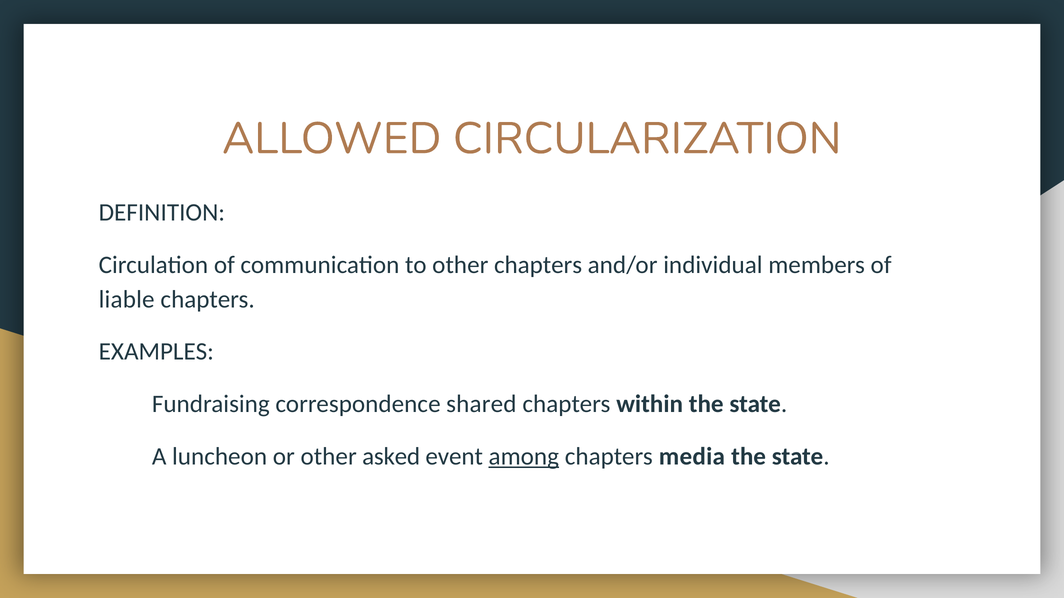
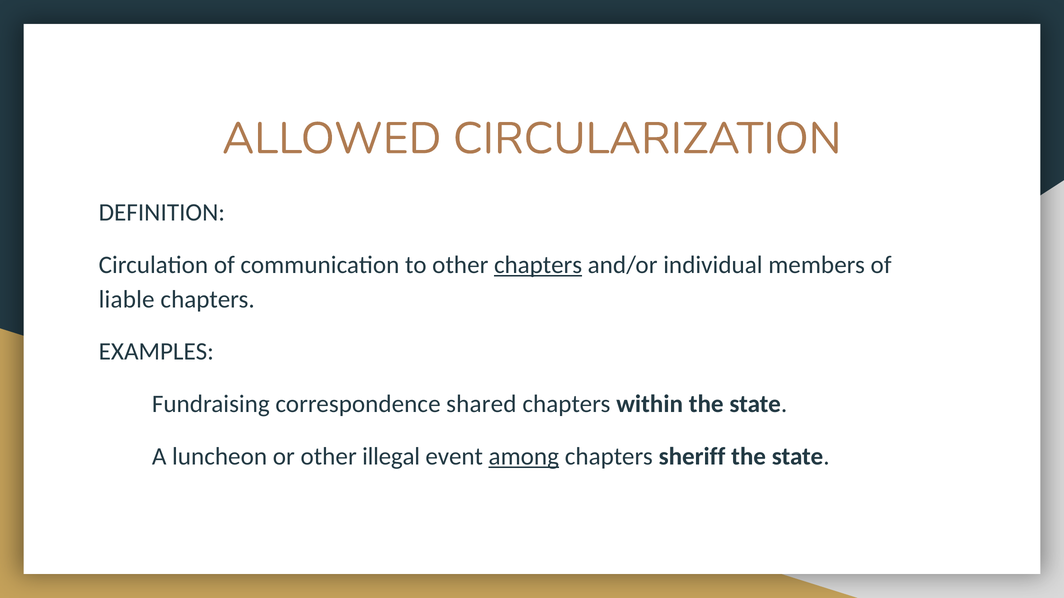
chapters at (538, 265) underline: none -> present
asked: asked -> illegal
media: media -> sheriff
